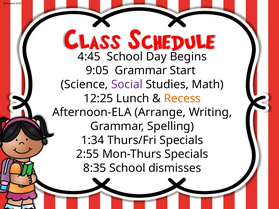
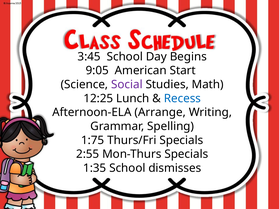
4:45: 4:45 -> 3:45
9:05 Grammar: Grammar -> American
Recess colour: orange -> blue
1:34: 1:34 -> 1:75
8:35: 8:35 -> 1:35
